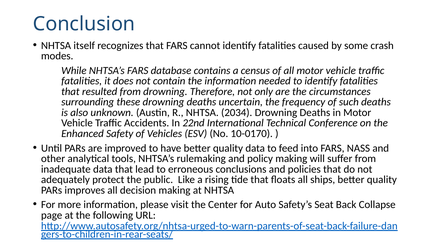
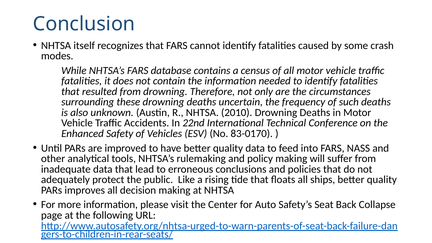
2034: 2034 -> 2010
10-0170: 10-0170 -> 83-0170
